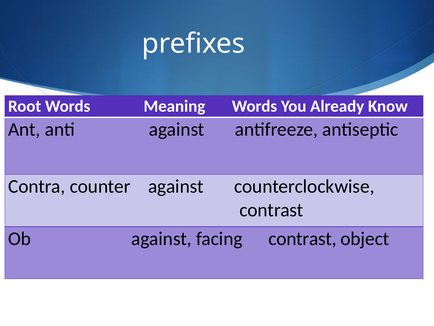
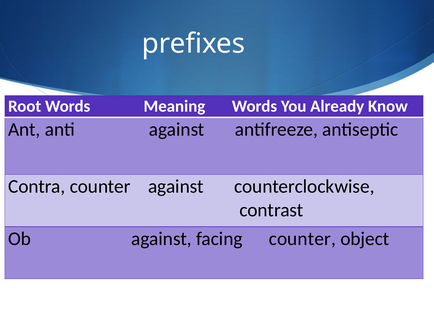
facing contrast: contrast -> counter
